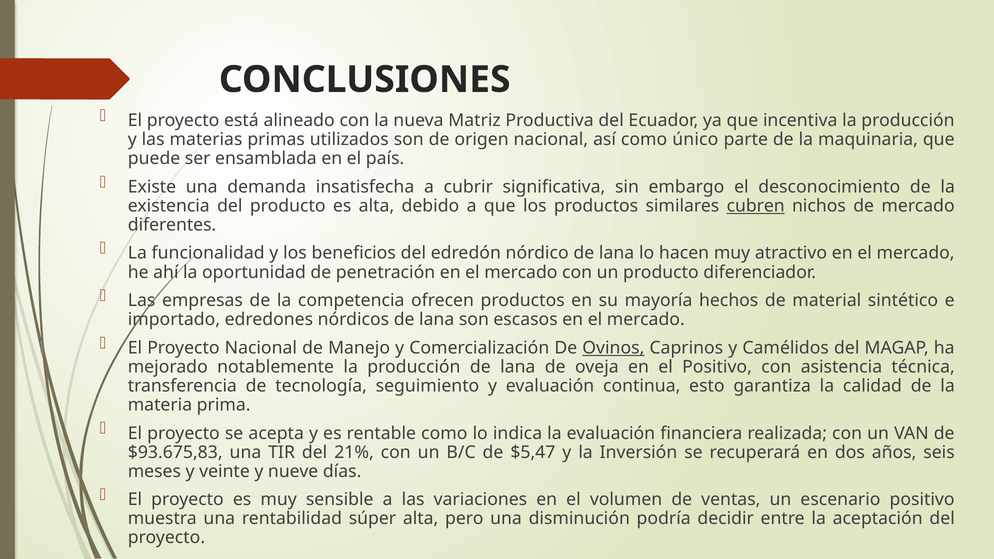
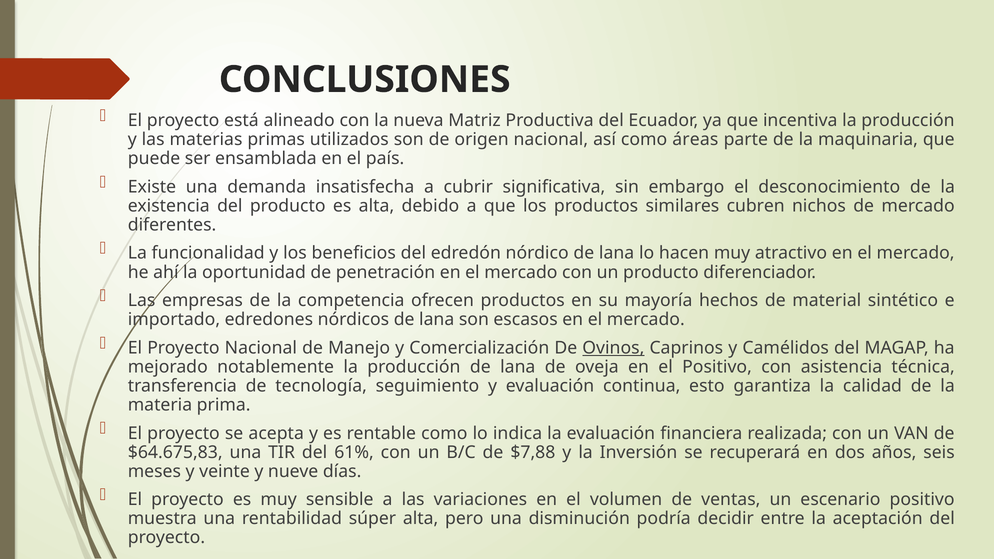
único: único -> áreas
cubren underline: present -> none
$93.675,83: $93.675,83 -> $64.675,83
21%: 21% -> 61%
$5,47: $5,47 -> $7,88
